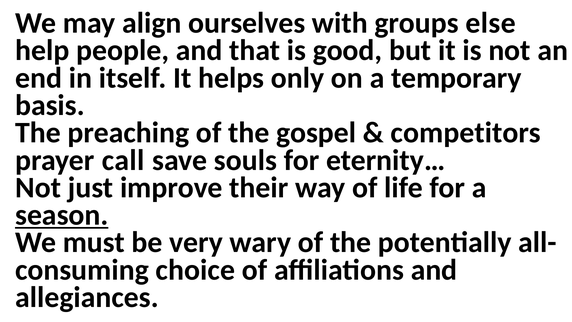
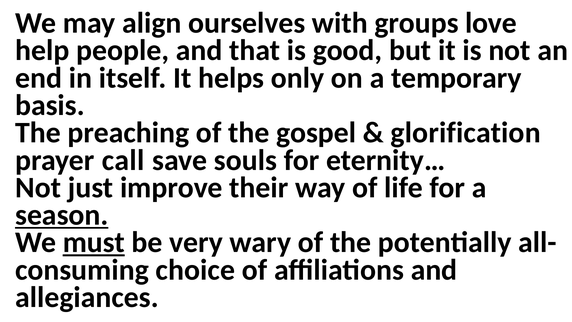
else: else -> love
competitors: competitors -> glorification
must underline: none -> present
